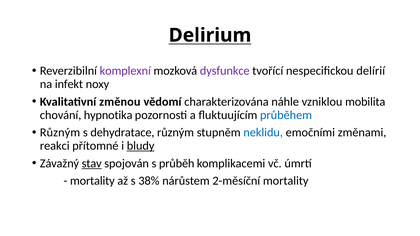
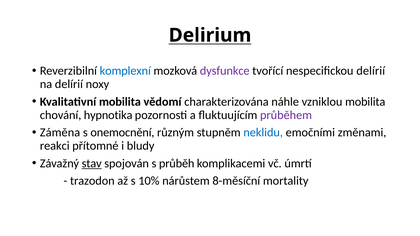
komplexní colour: purple -> blue
na infekt: infekt -> delírií
Kvalitativní změnou: změnou -> mobilita
průběhem colour: blue -> purple
Různým at (60, 133): Různým -> Záměna
dehydratace: dehydratace -> onemocnění
bludy underline: present -> none
mortality at (92, 181): mortality -> trazodon
38%: 38% -> 10%
2-měsíční: 2-měsíční -> 8-měsíční
